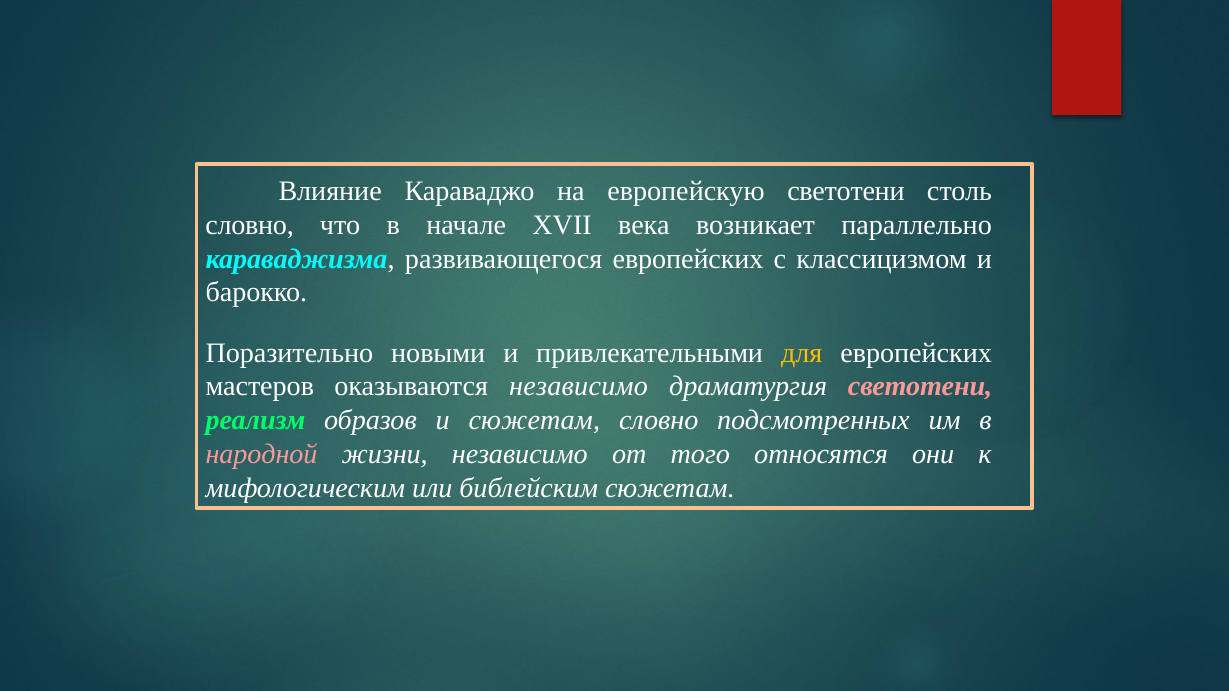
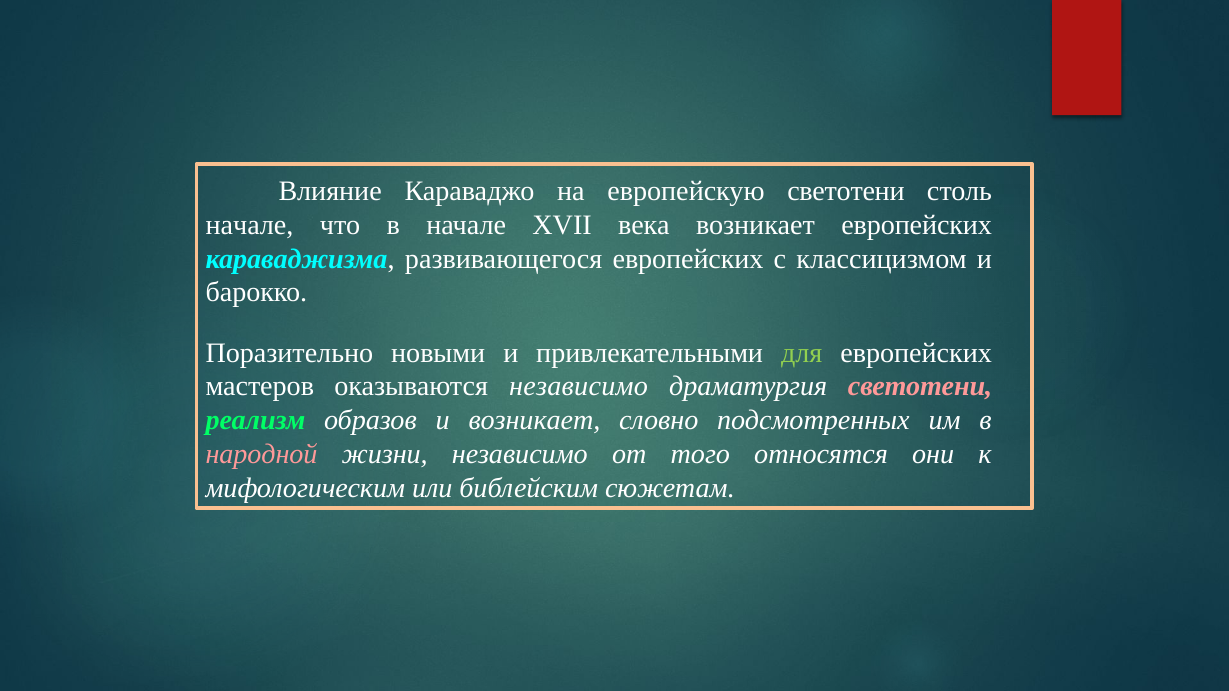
словно at (250, 225): словно -> начале
возникает параллельно: параллельно -> европейских
для colour: yellow -> light green
и сюжетам: сюжетам -> возникает
